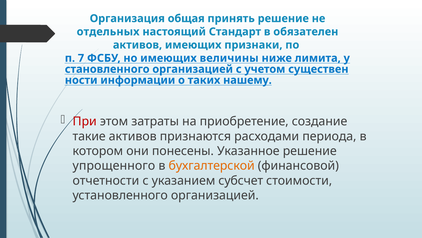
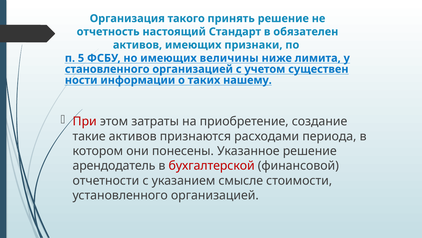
общая: общая -> такого
отдельных: отдельных -> отчетность
7: 7 -> 5
упрощенного: упрощенного -> арендодатель
бухгалтерской colour: orange -> red
субсчет: субсчет -> смысле
